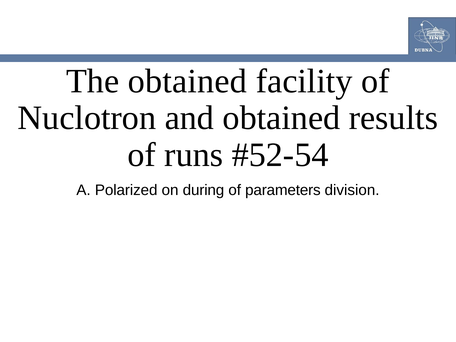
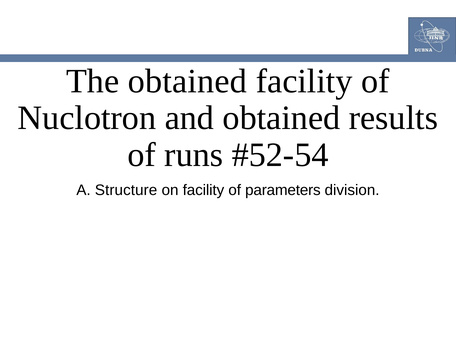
Polarized: Polarized -> Structure
on during: during -> facility
